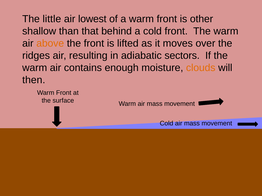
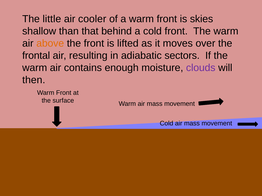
lowest: lowest -> cooler
other: other -> skies
ridges: ridges -> frontal
clouds colour: orange -> purple
